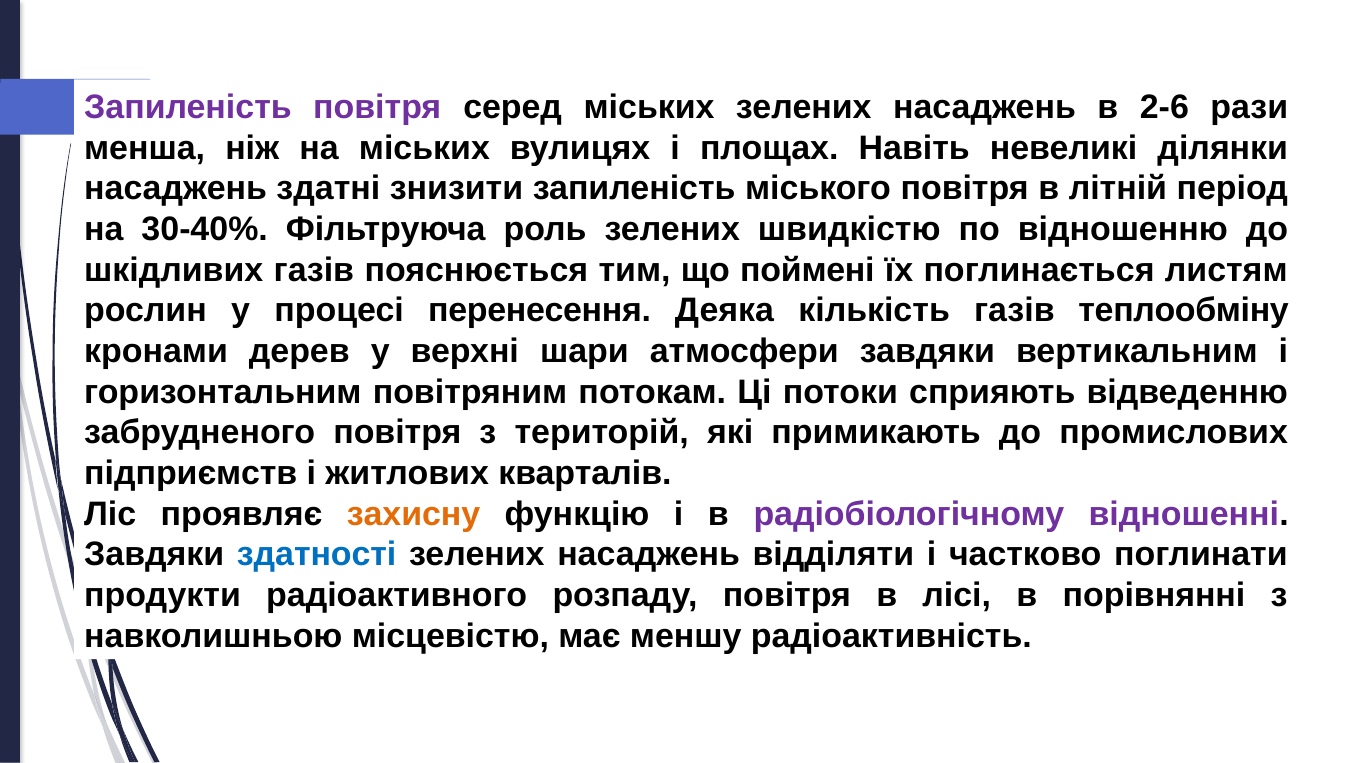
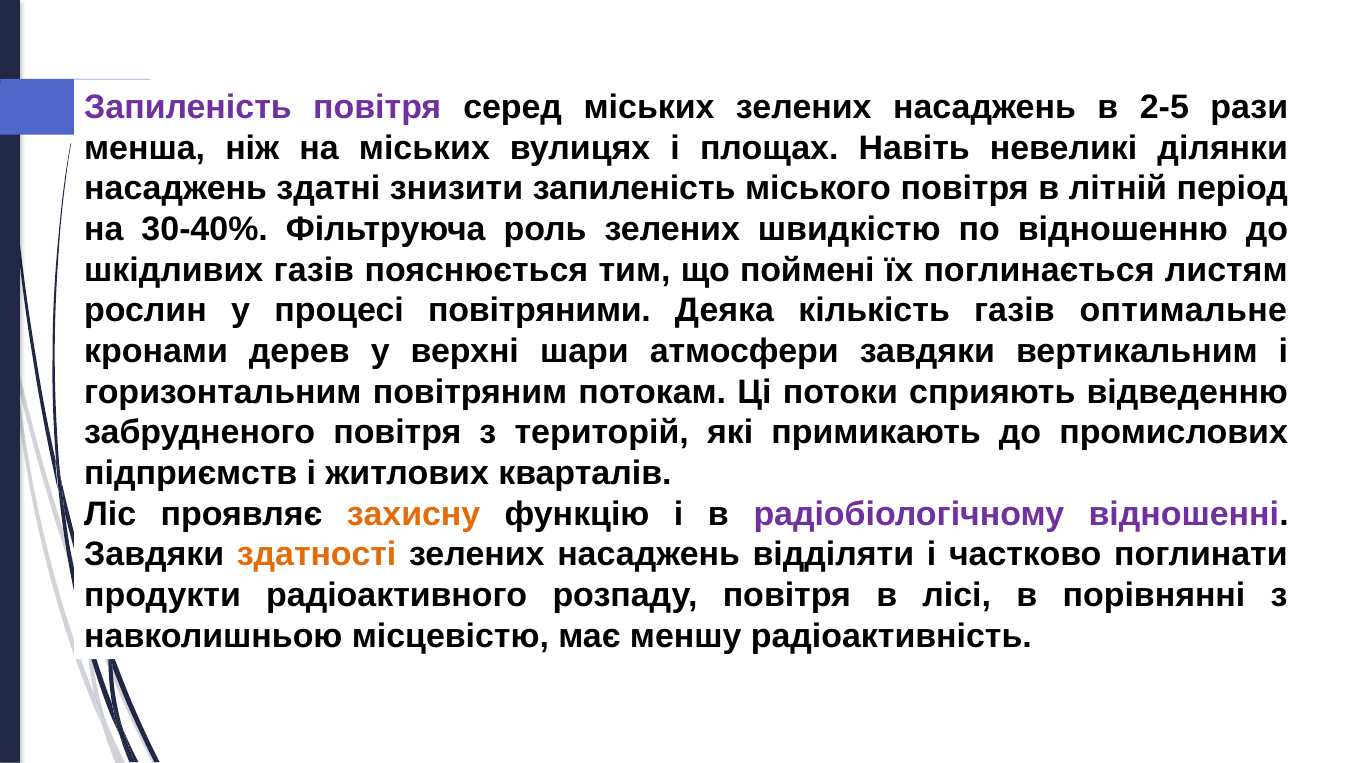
2-6: 2-6 -> 2-5
перенесення: перенесення -> повітряними
теплообміну: теплообміну -> оптимальне
здатності colour: blue -> orange
